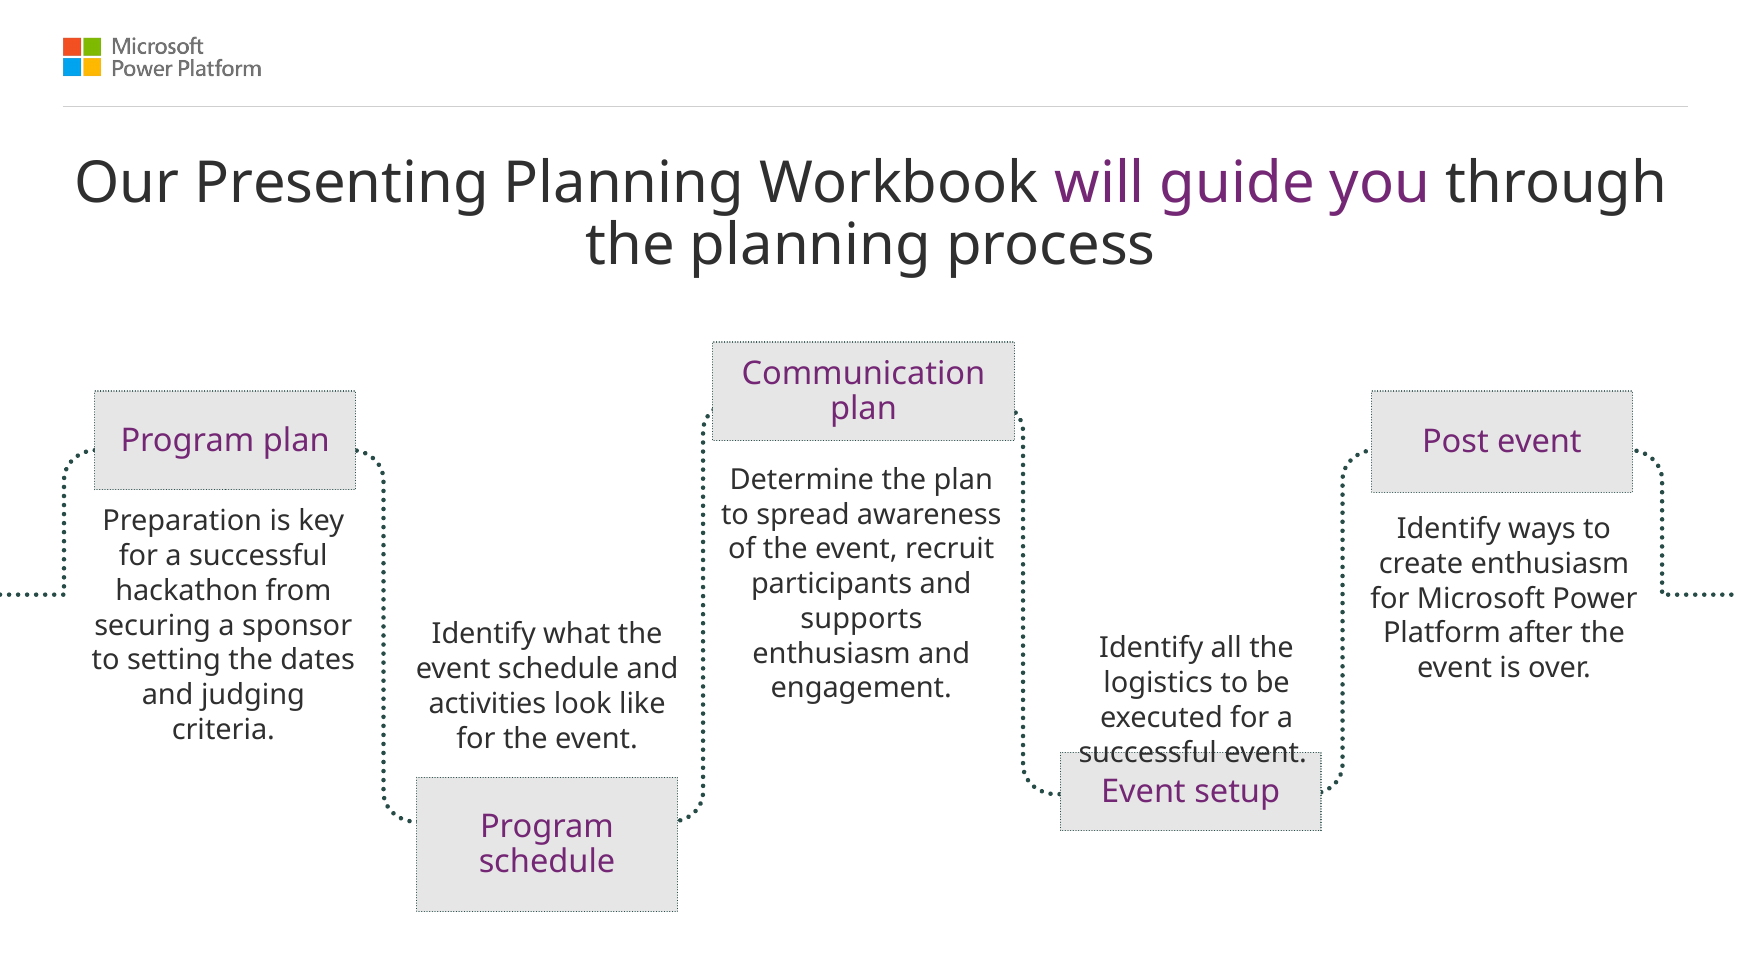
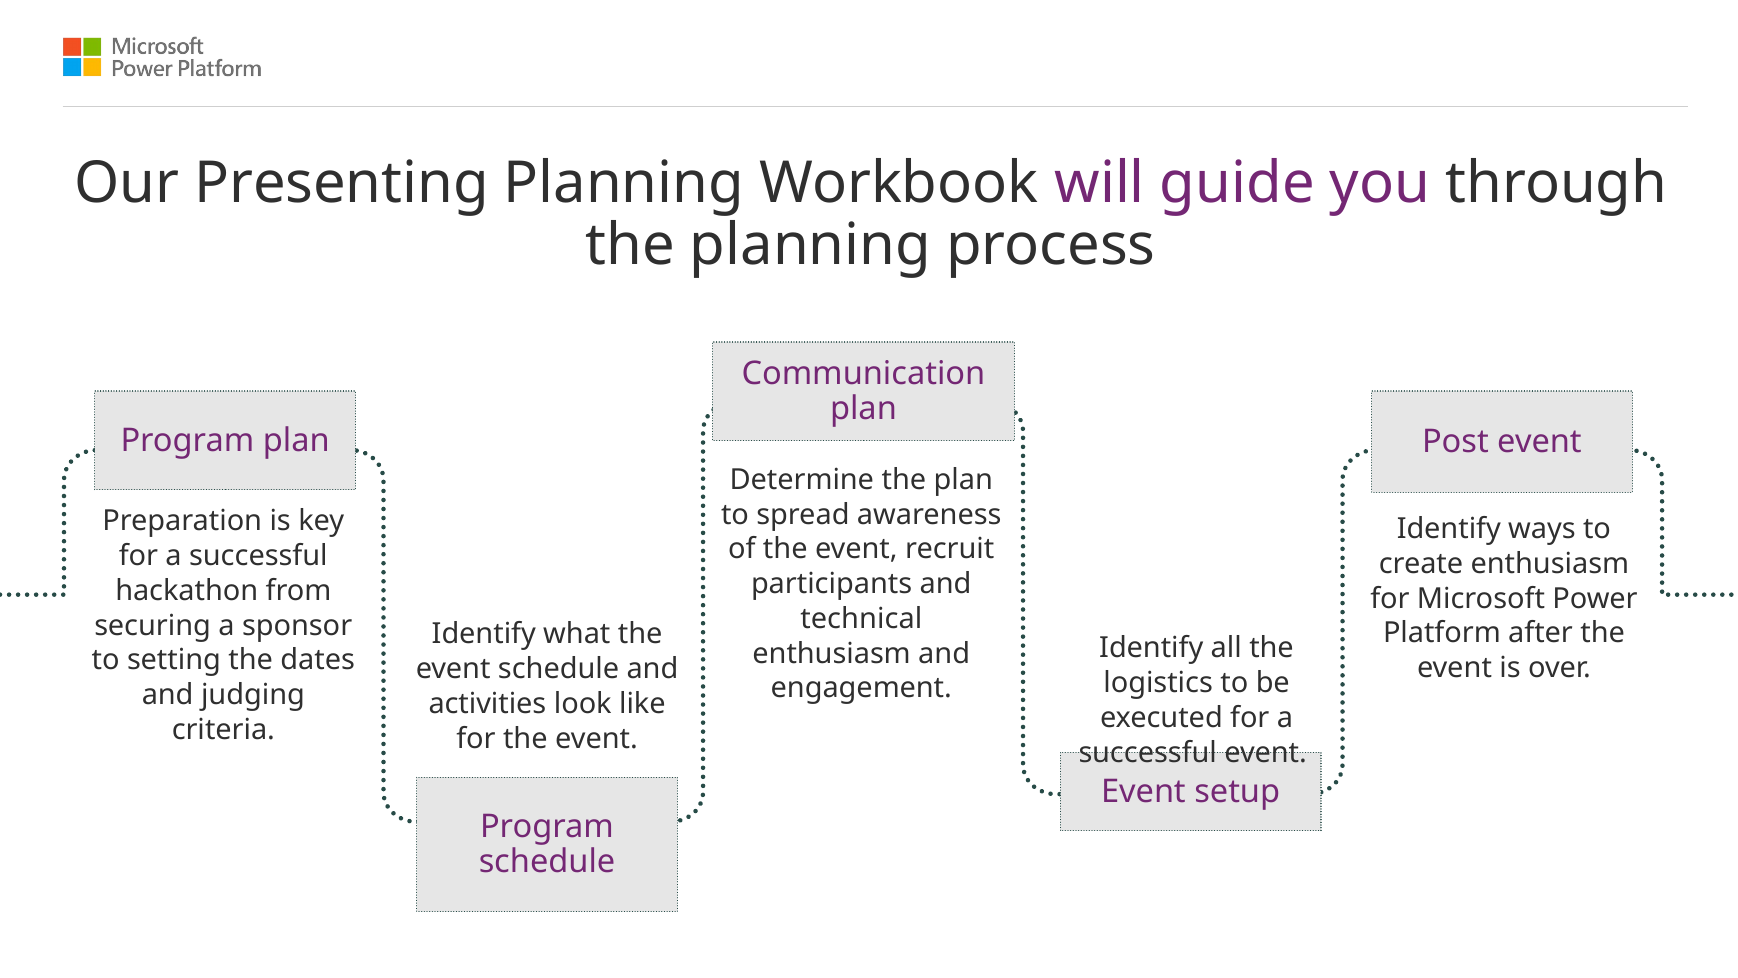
supports: supports -> technical
